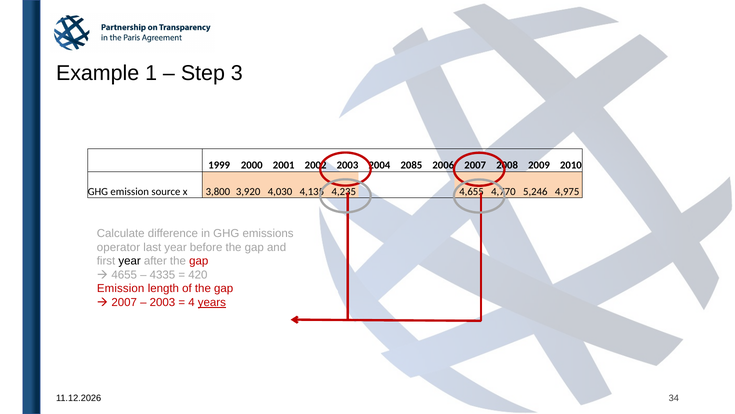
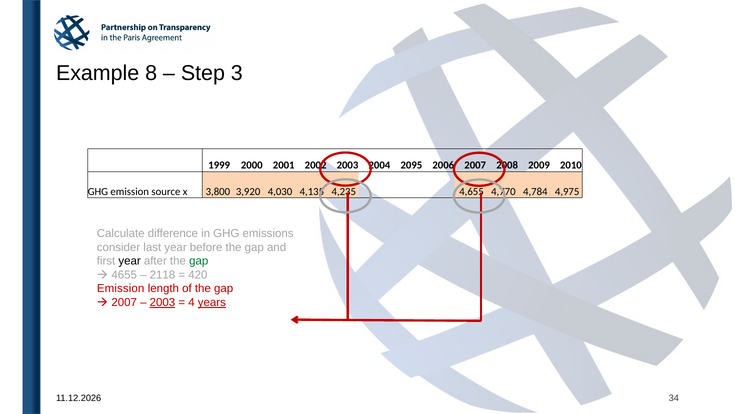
1: 1 -> 8
2085: 2085 -> 2095
5,246: 5,246 -> 4,784
operator: operator -> consider
gap at (199, 261) colour: red -> green
4335: 4335 -> 2118
2003 at (162, 302) underline: none -> present
